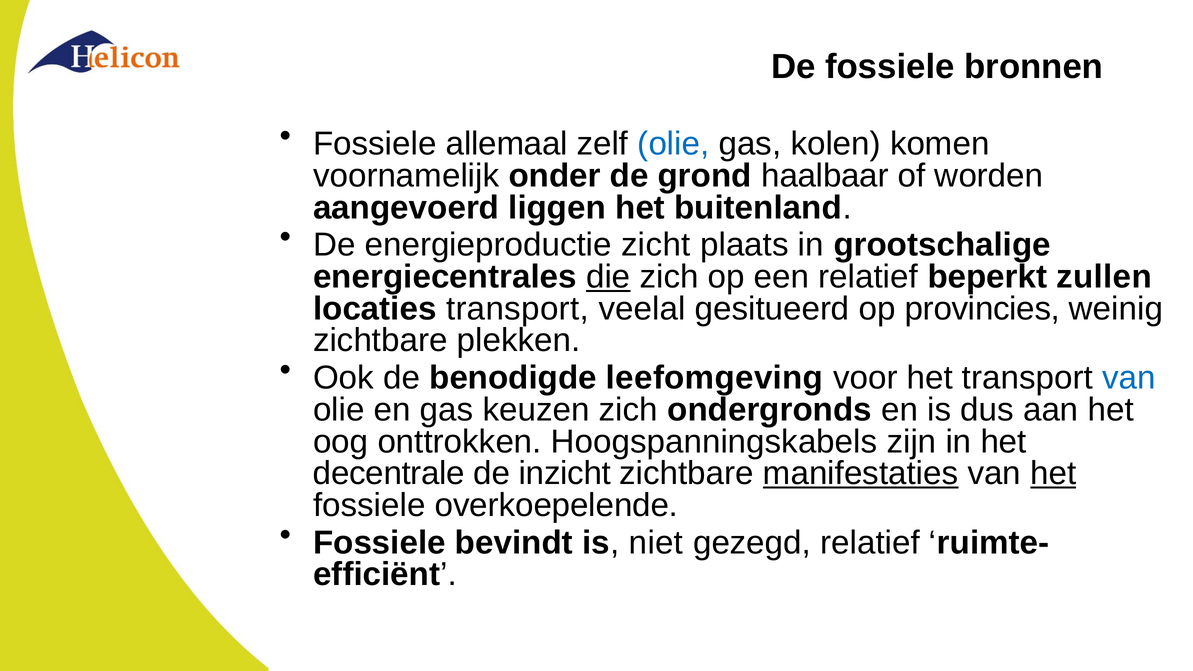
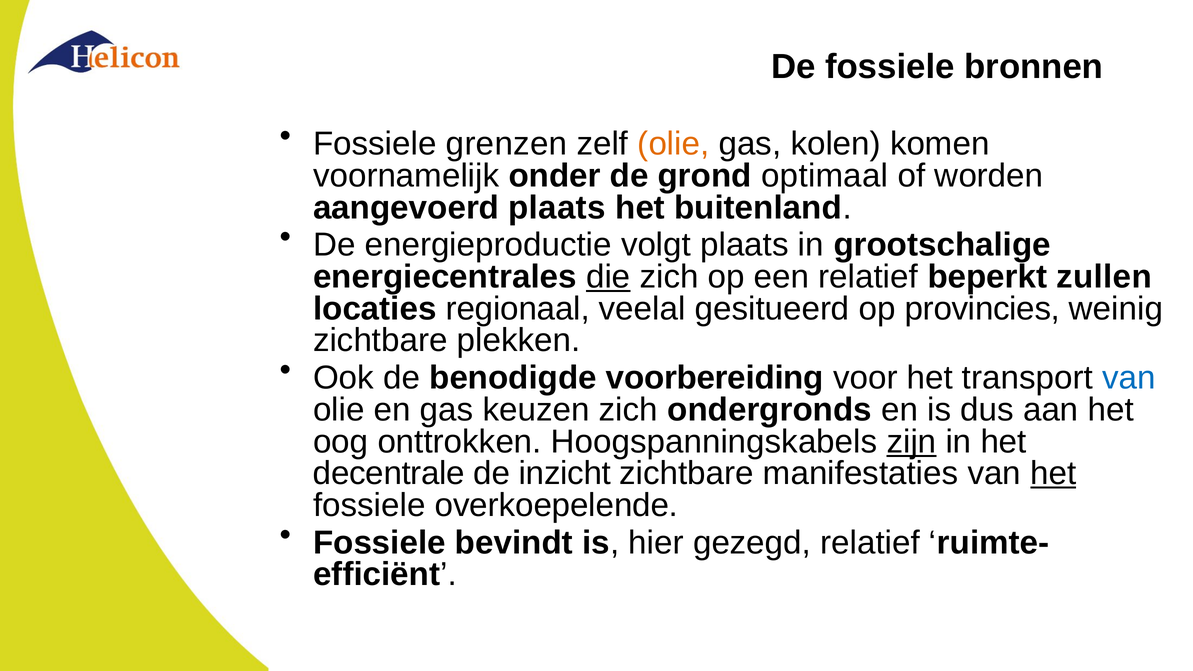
allemaal: allemaal -> grenzen
olie at (673, 144) colour: blue -> orange
haalbaar: haalbaar -> optimaal
aangevoerd liggen: liggen -> plaats
zicht: zicht -> volgt
locaties transport: transport -> regionaal
leefomgeving: leefomgeving -> voorbereiding
zijn underline: none -> present
manifestaties underline: present -> none
niet: niet -> hier
